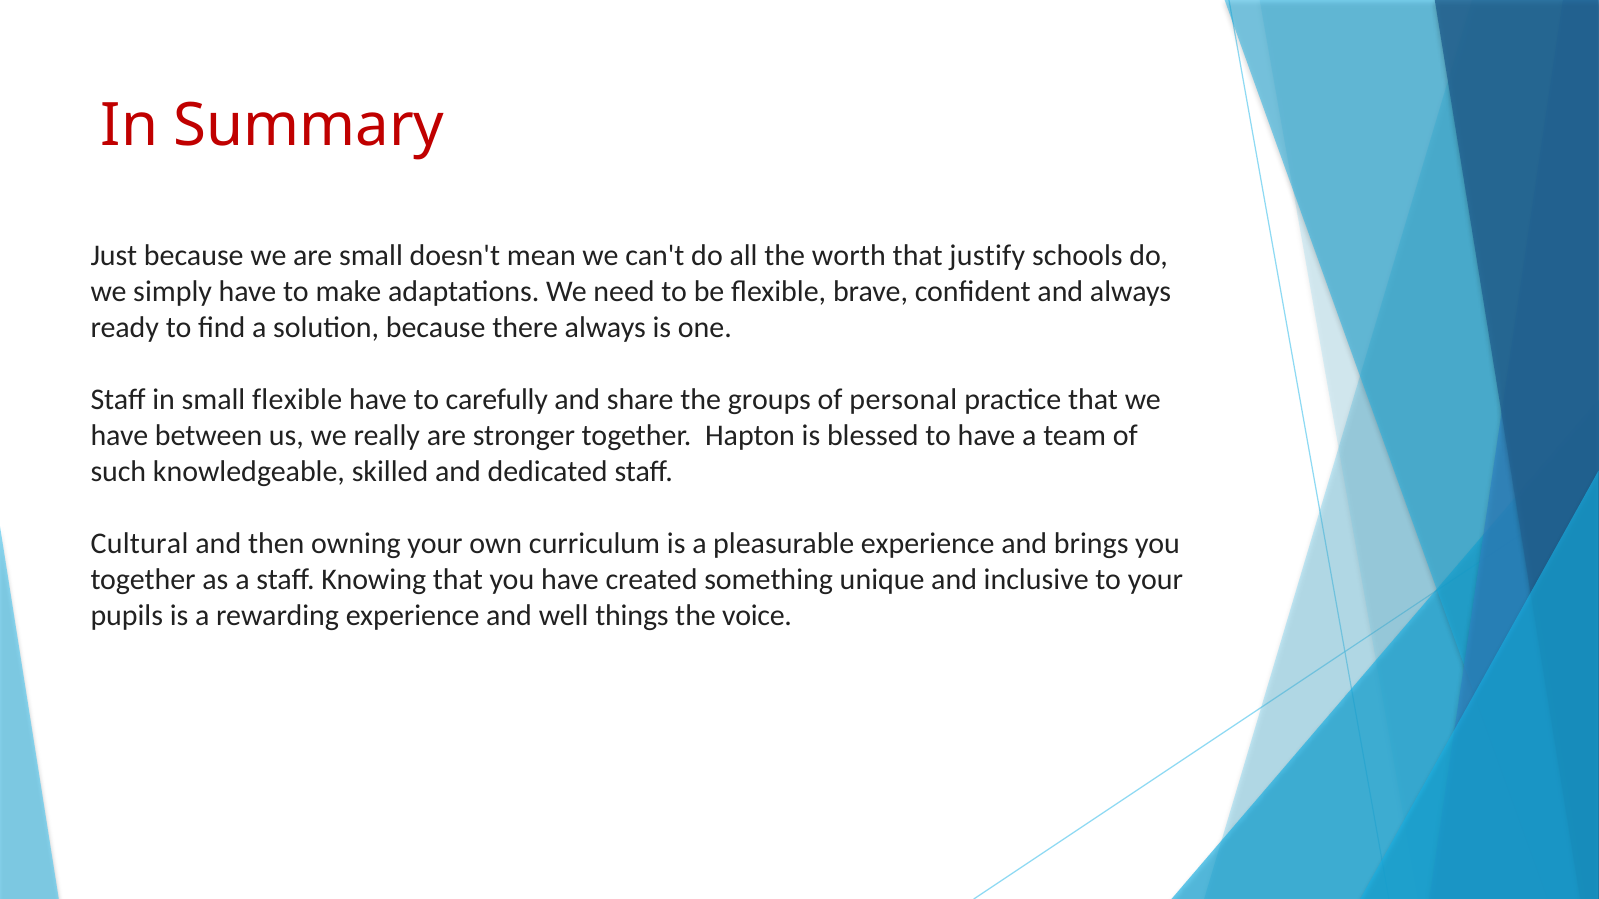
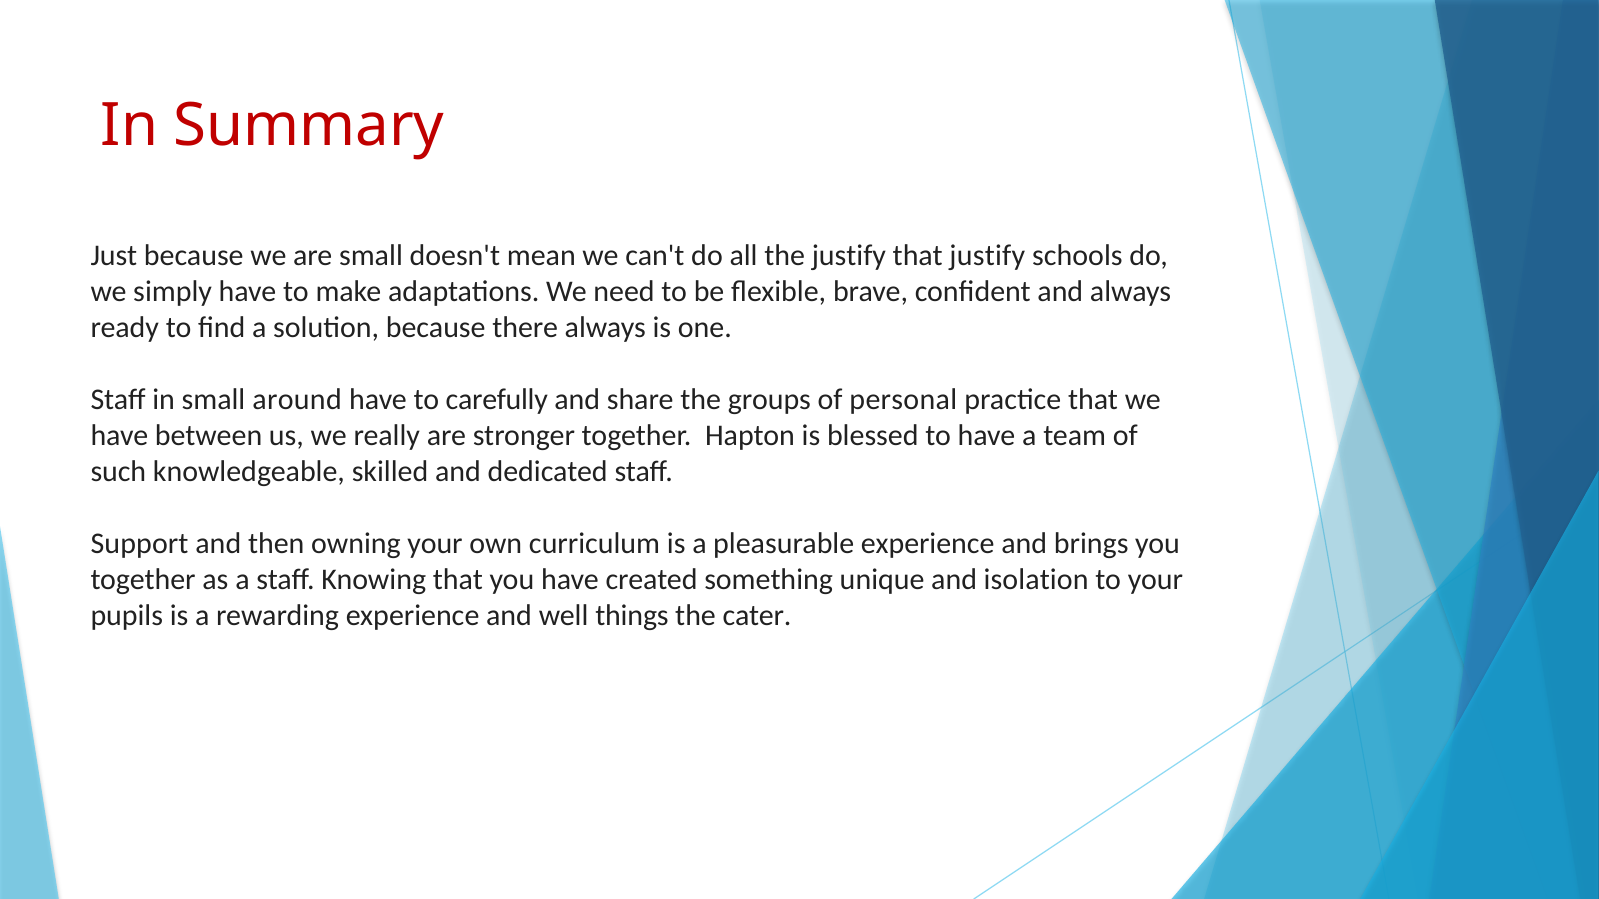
the worth: worth -> justify
small flexible: flexible -> around
Cultural: Cultural -> Support
inclusive: inclusive -> isolation
voice: voice -> cater
